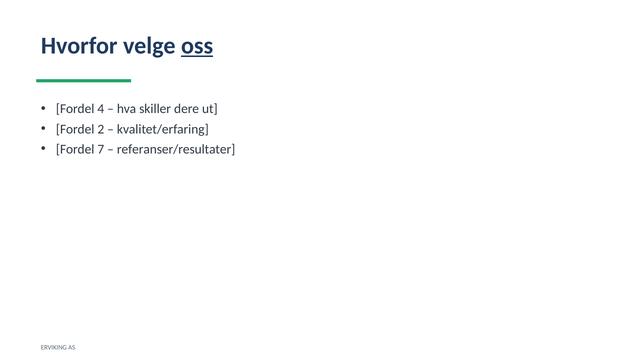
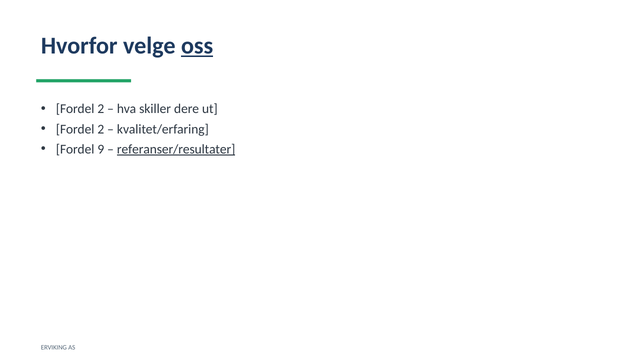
4 at (101, 109): 4 -> 2
7: 7 -> 9
referanser/resultater underline: none -> present
